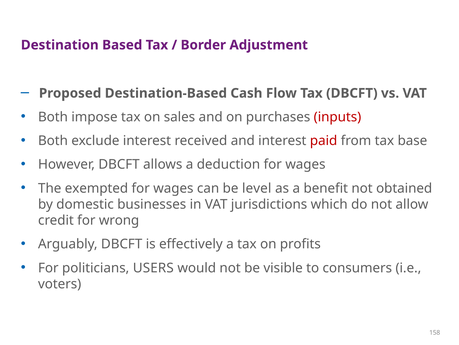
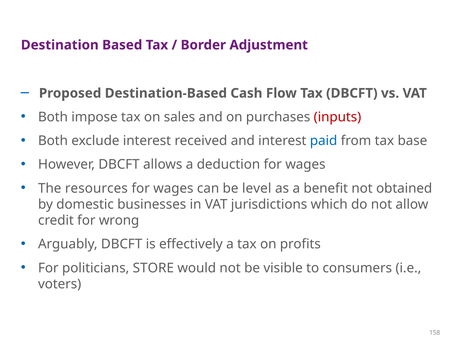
paid colour: red -> blue
exempted: exempted -> resources
USERS: USERS -> STORE
